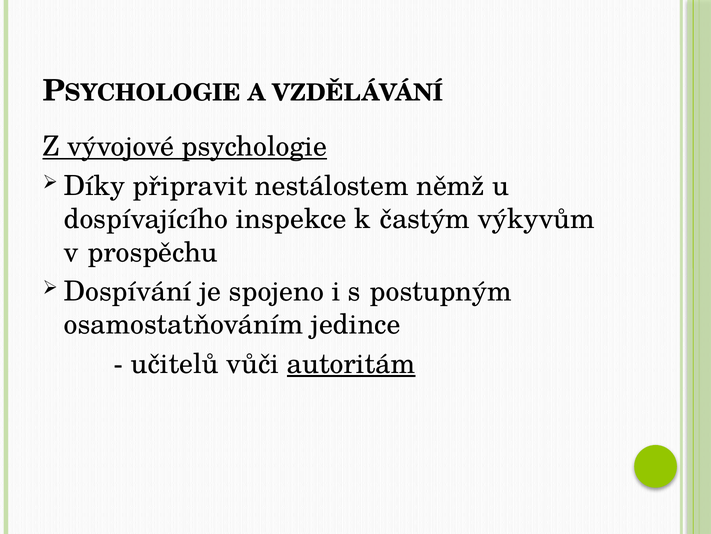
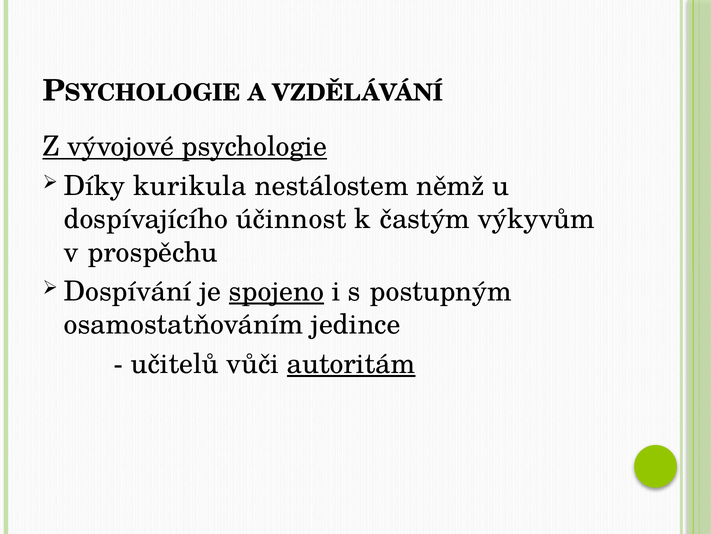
připravit: připravit -> kurikula
inspekce: inspekce -> účinnost
spojeno underline: none -> present
